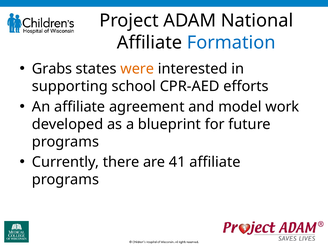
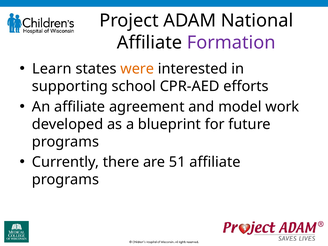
Formation colour: blue -> purple
Grabs: Grabs -> Learn
41: 41 -> 51
